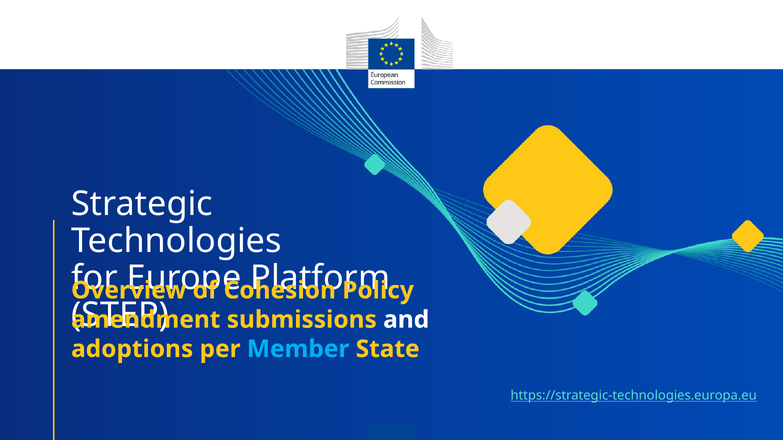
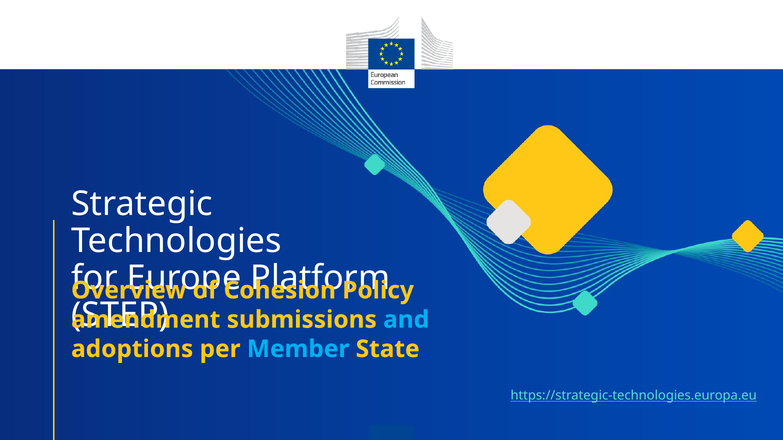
and colour: white -> light blue
